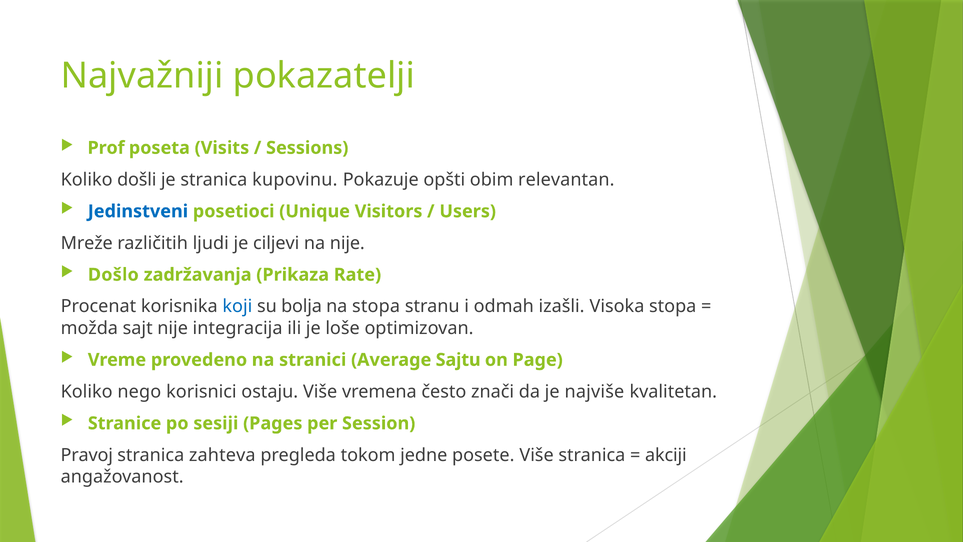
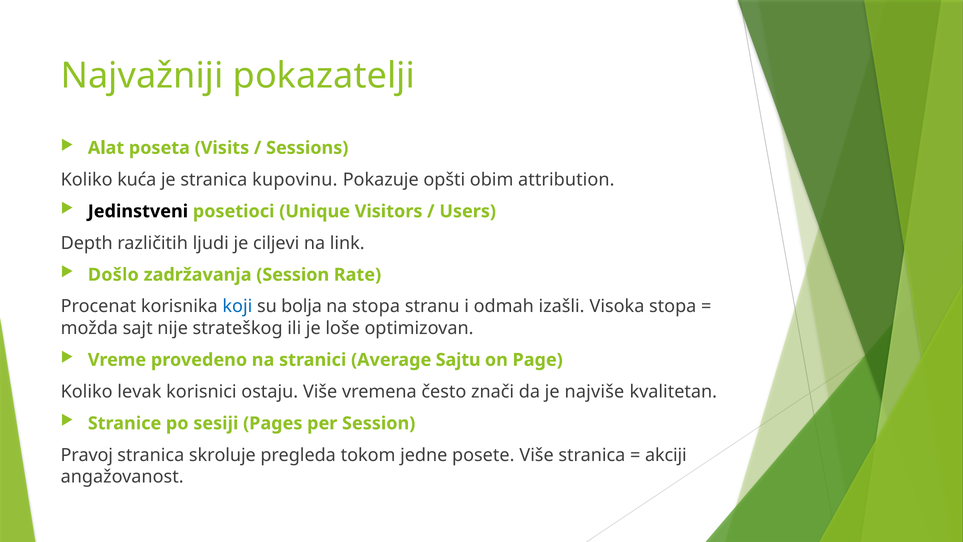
Prof: Prof -> Alat
došli: došli -> kuća
relevantan: relevantan -> attribution
Jedinstveni colour: blue -> black
Mreže: Mreže -> Depth
na nije: nije -> link
zadržavanja Prikaza: Prikaza -> Session
integracija: integracija -> strateškog
nego: nego -> levak
zahteva: zahteva -> skroluje
